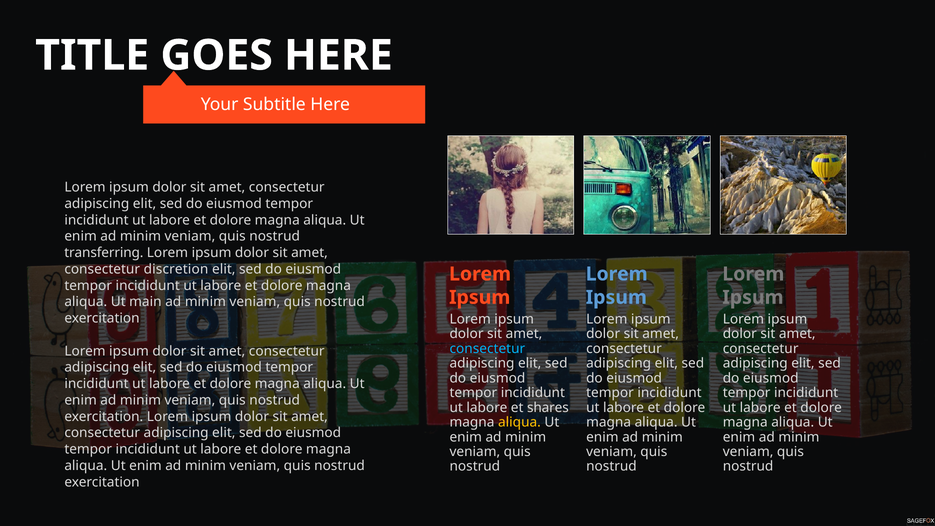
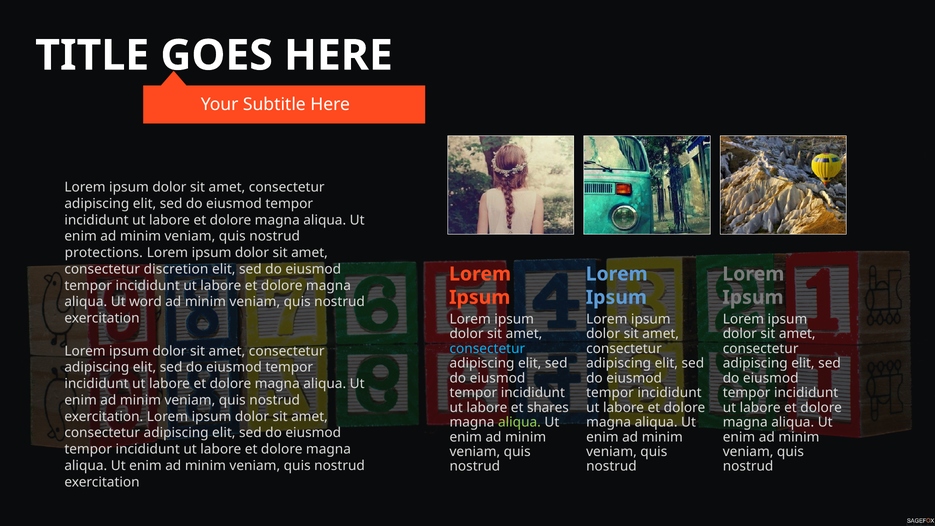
transferring: transferring -> protections
main: main -> word
aliqua at (519, 422) colour: yellow -> light green
